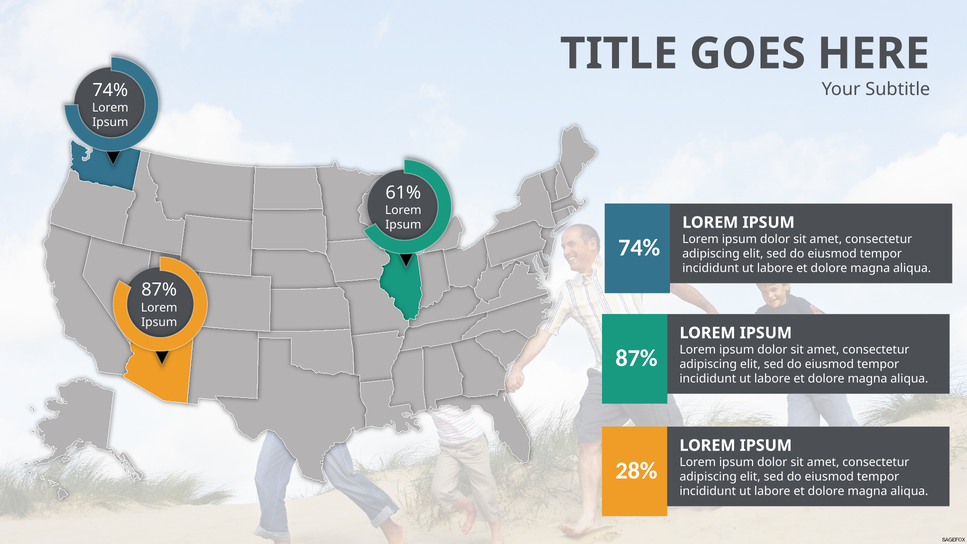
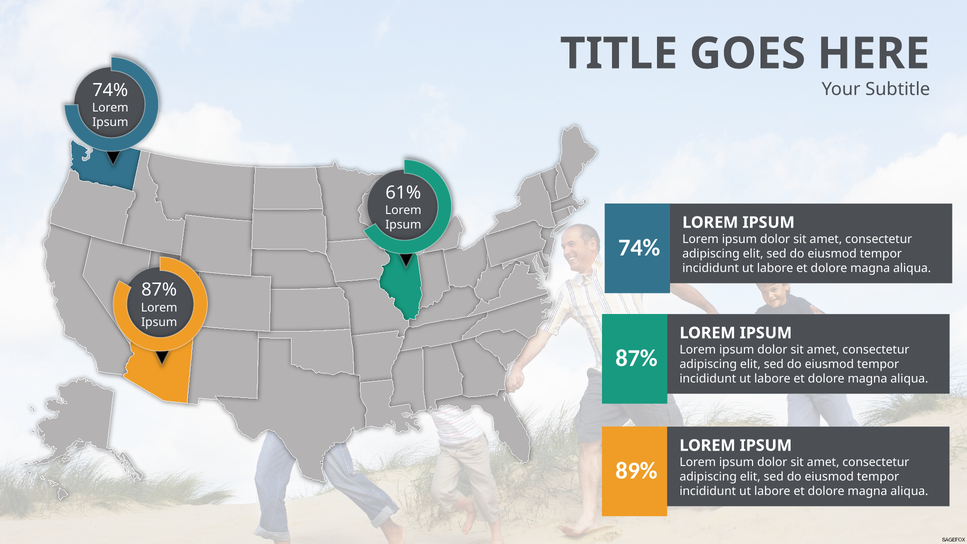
28%: 28% -> 89%
